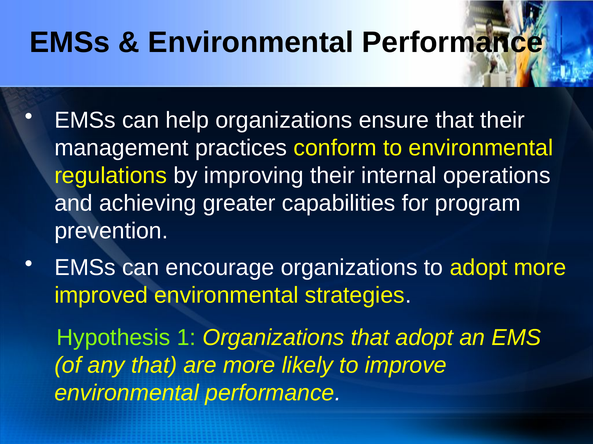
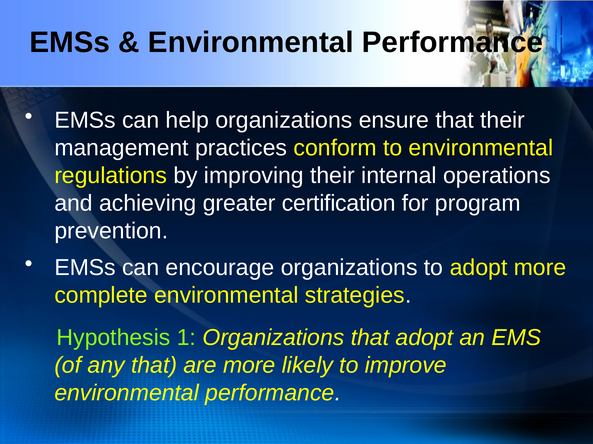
capabilities: capabilities -> certification
improved: improved -> complete
